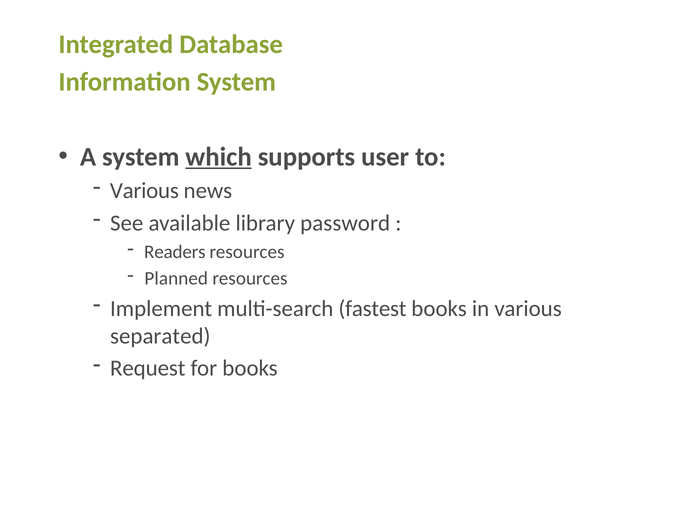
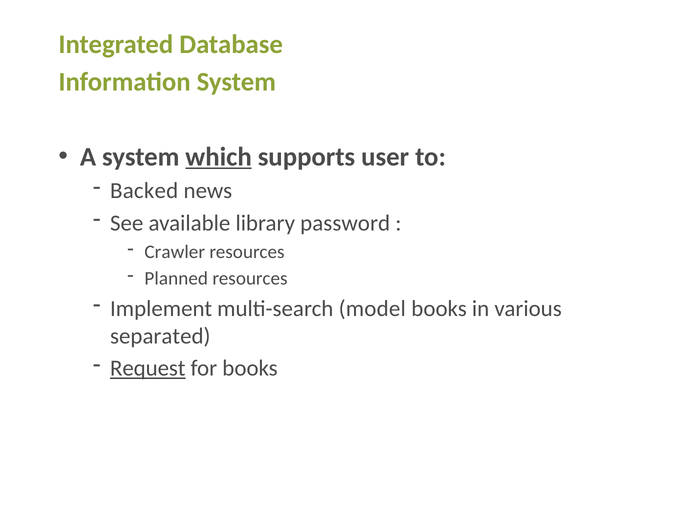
Various at (144, 191): Various -> Backed
Readers: Readers -> Crawler
fastest: fastest -> model
Request underline: none -> present
